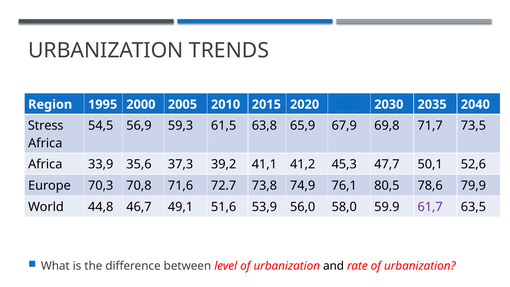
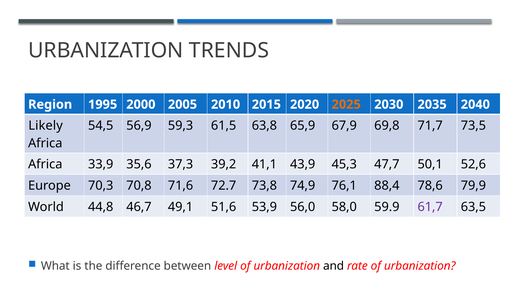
2025 colour: blue -> orange
Stress: Stress -> Likely
41,2: 41,2 -> 43,9
80,5: 80,5 -> 88,4
